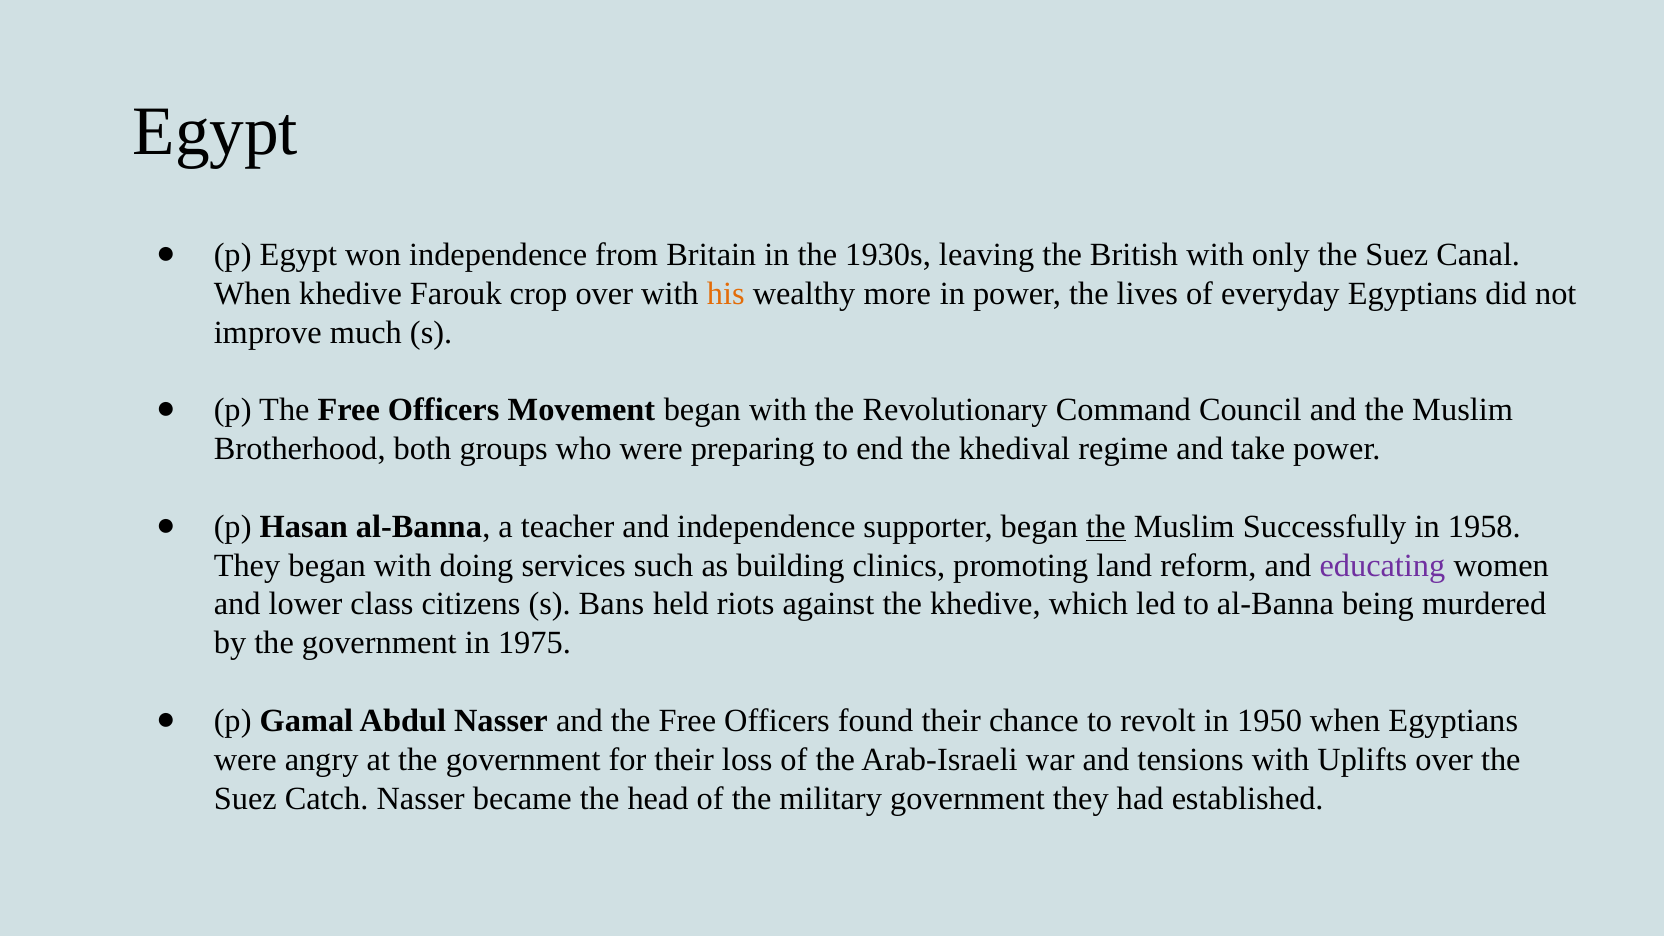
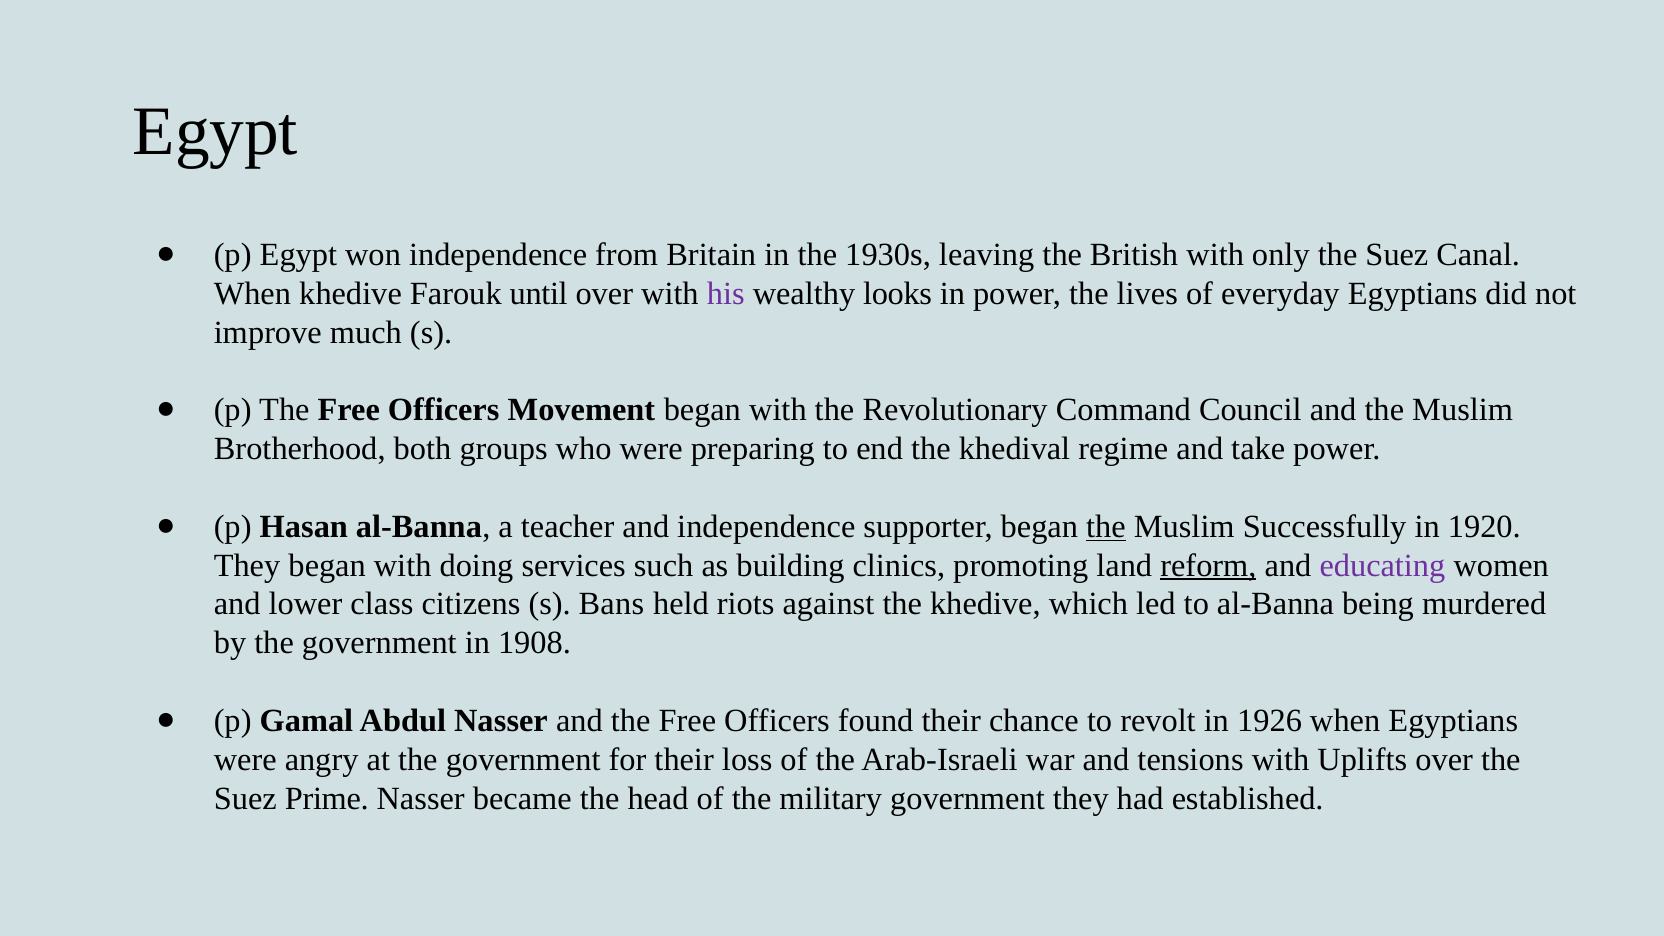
crop: crop -> until
his colour: orange -> purple
more: more -> looks
1958: 1958 -> 1920
reform underline: none -> present
1975: 1975 -> 1908
1950: 1950 -> 1926
Catch: Catch -> Prime
